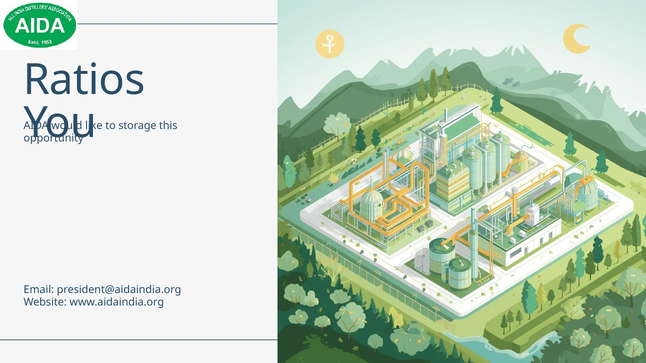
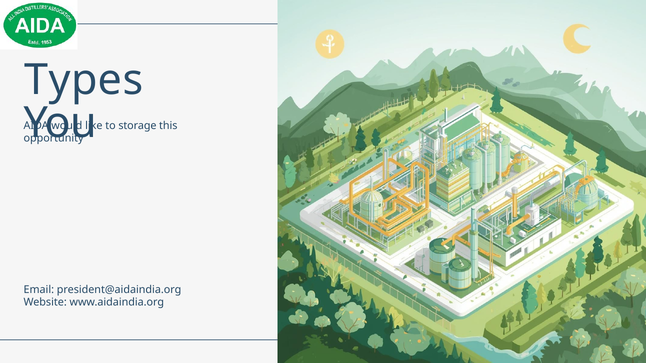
Ratios: Ratios -> Types
